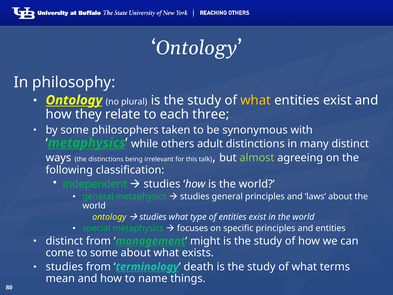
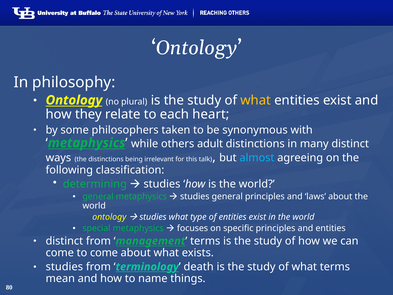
three: three -> heart
almost colour: light green -> light blue
independent: independent -> determining
might at (205, 241): might -> terms
to some: some -> come
